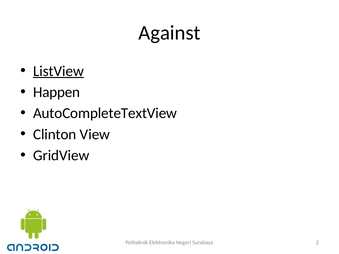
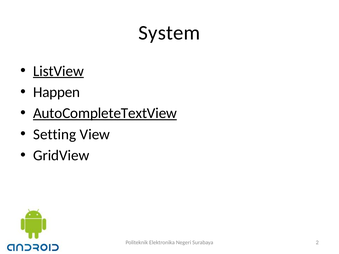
Against: Against -> System
AutoCompleteTextView underline: none -> present
Clinton: Clinton -> Setting
